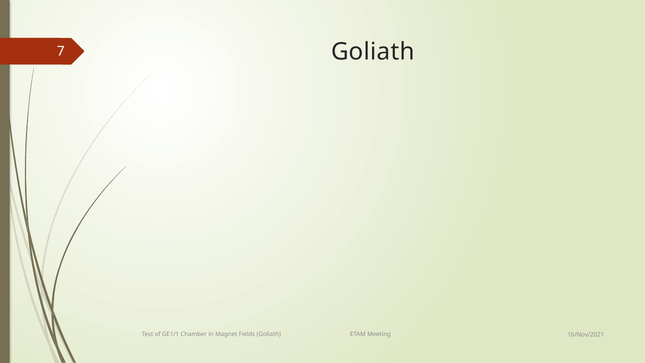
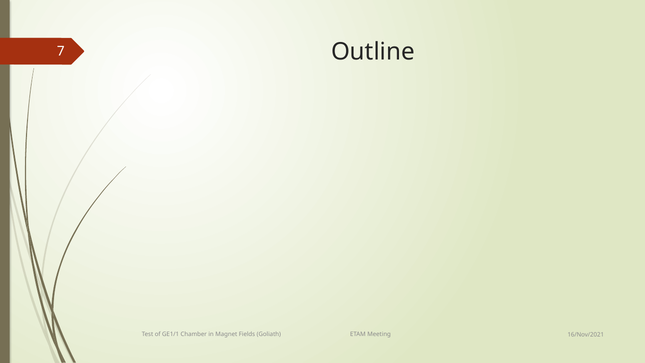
7 Goliath: Goliath -> Outline
